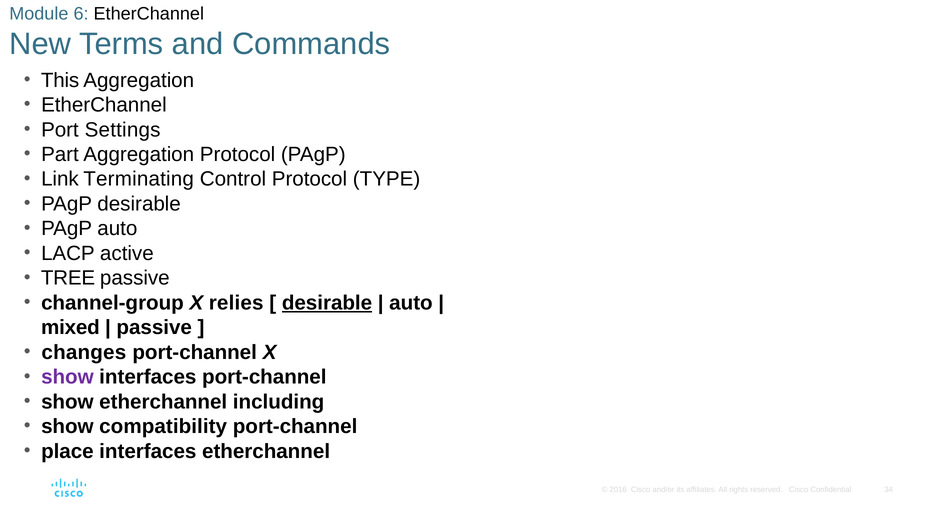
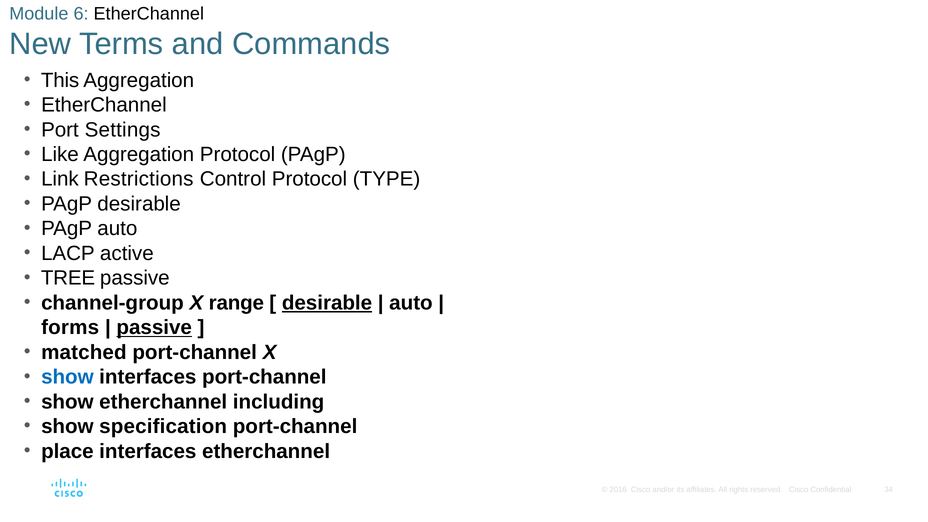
Part: Part -> Like
Terminating: Terminating -> Restrictions
relies: relies -> range
mixed: mixed -> forms
passive at (154, 328) underline: none -> present
changes: changes -> matched
show at (67, 377) colour: purple -> blue
compatibility: compatibility -> specification
